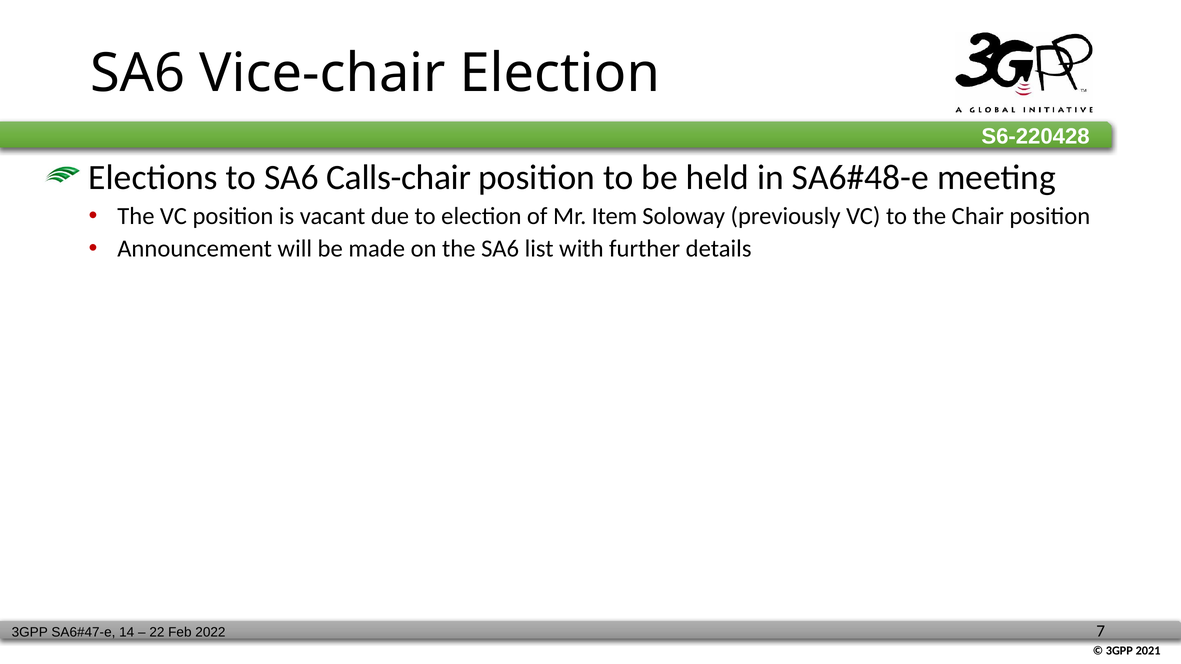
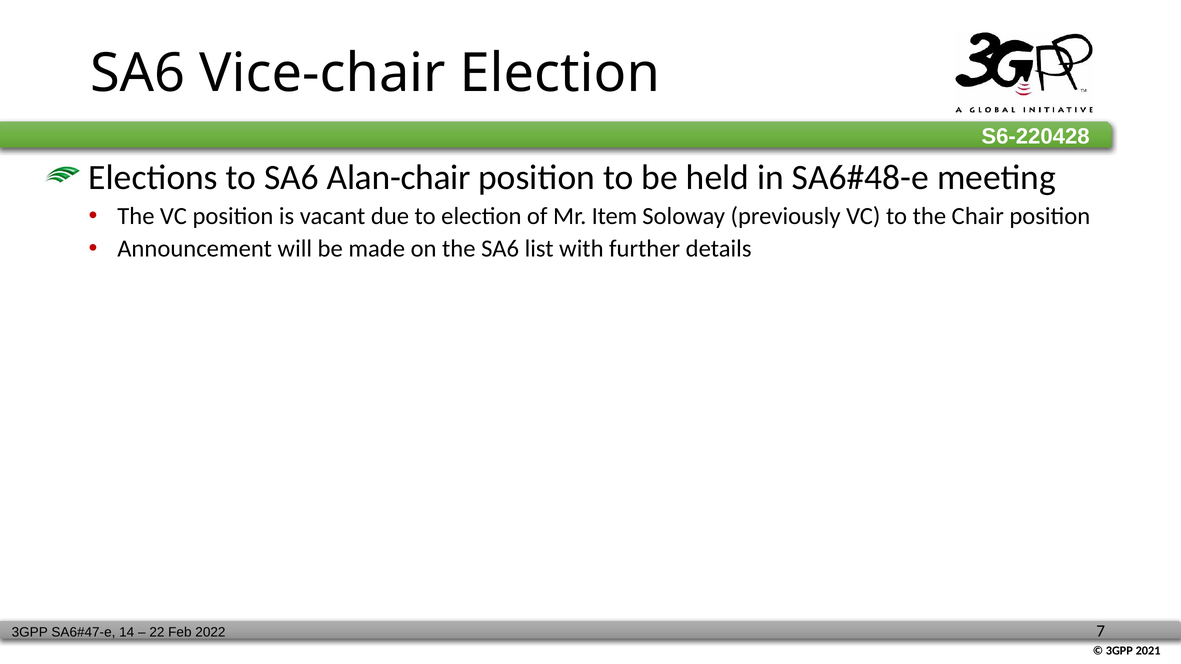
Calls-chair: Calls-chair -> Alan-chair
